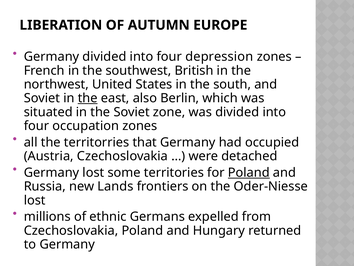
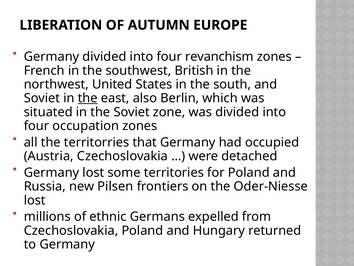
depression: depression -> revanchism
Poland at (249, 172) underline: present -> none
Lands: Lands -> Pilsen
